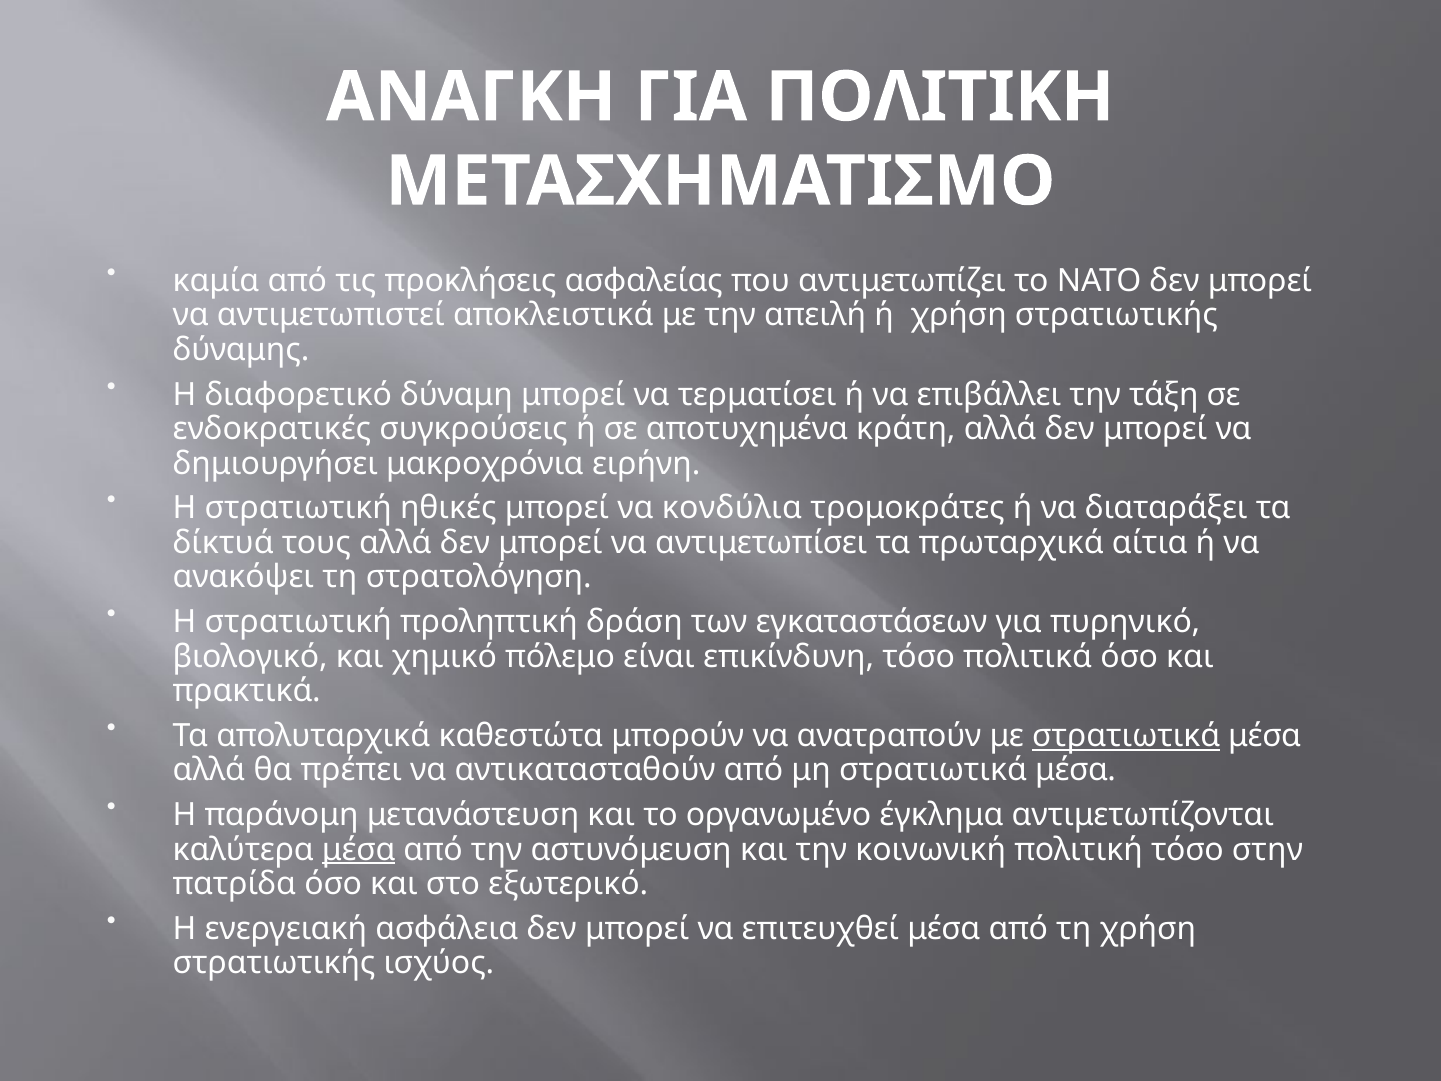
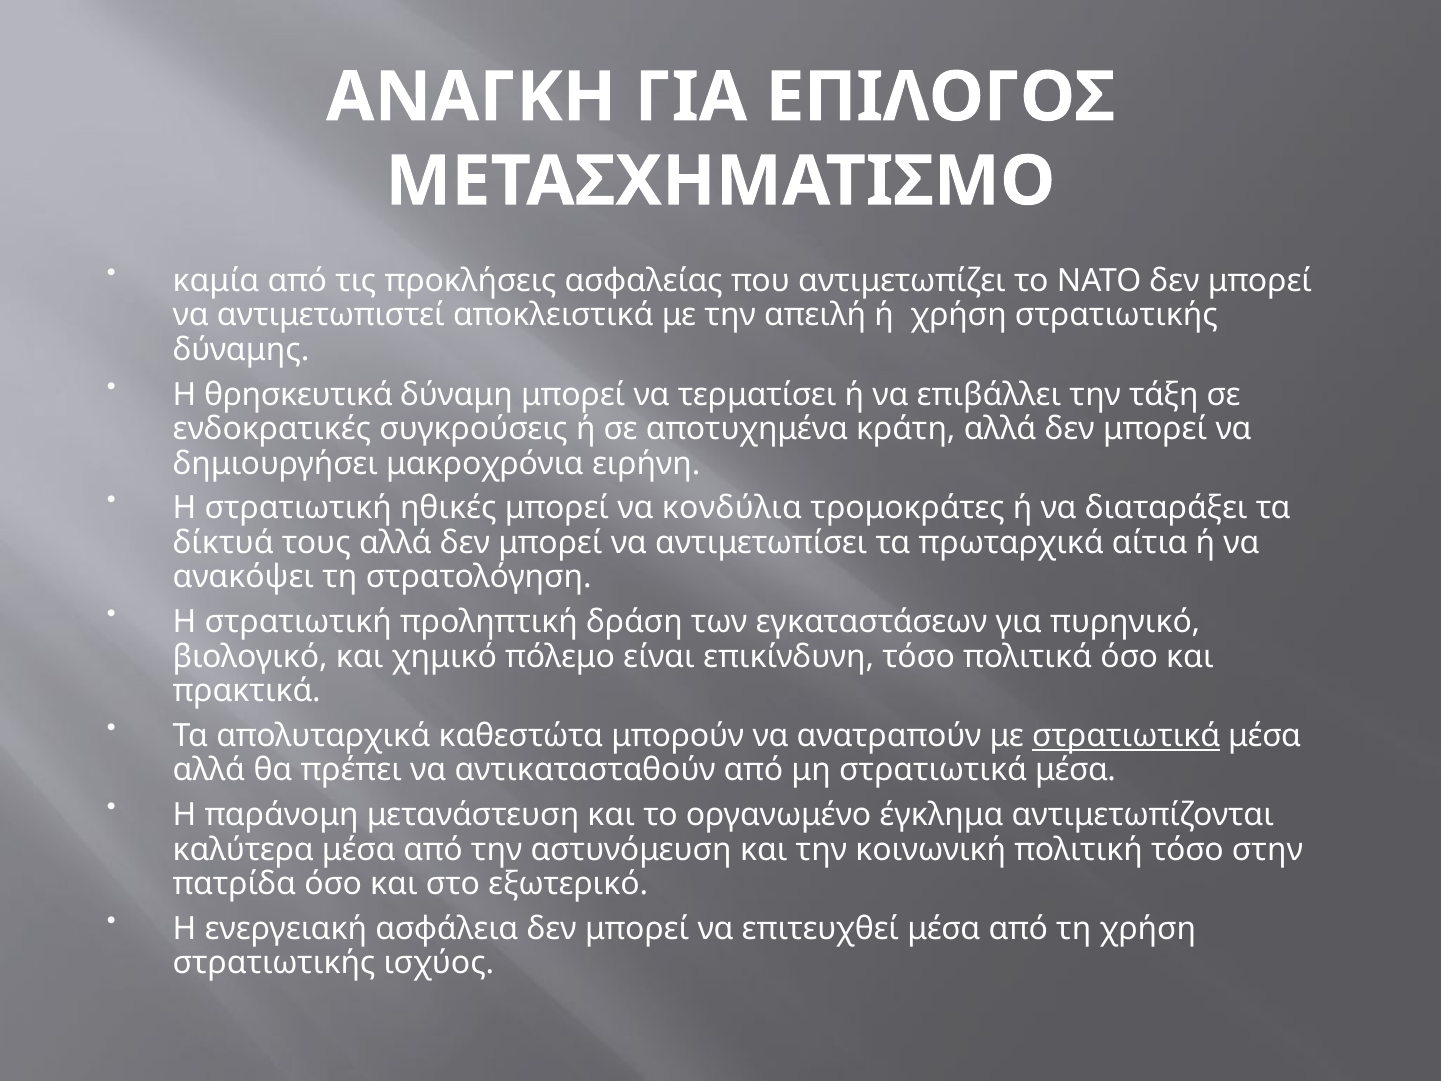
ΠΟΛΙΤΙΚΗ: ΠΟΛΙΤΙΚΗ -> ΕΠΙΛΟΓΟΣ
διαφορετικό: διαφορετικό -> θρησκευτικά
μέσα at (359, 849) underline: present -> none
